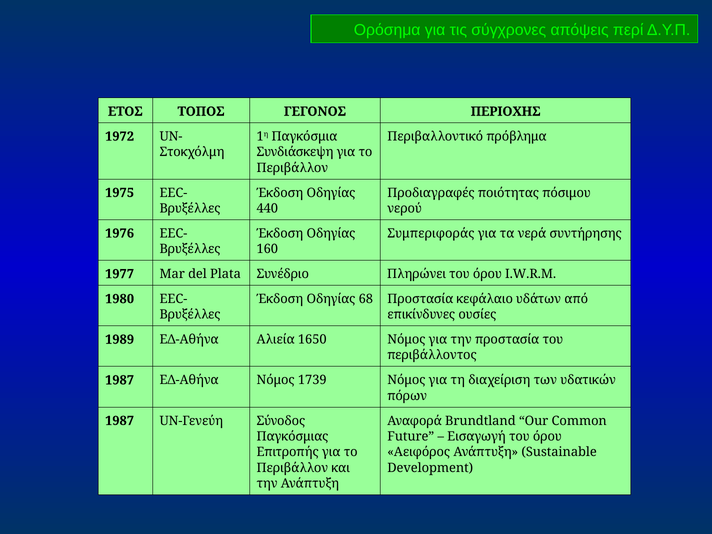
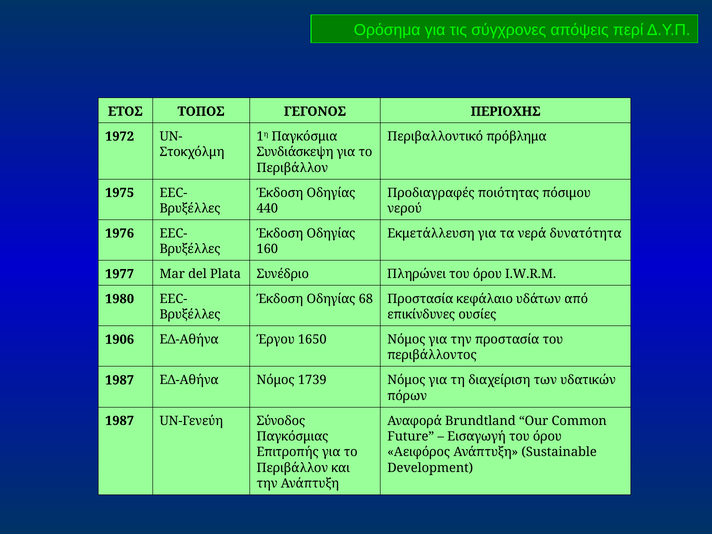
Συμπεριφοράς: Συμπεριφοράς -> Εκμετάλλευση
συντήρησης: συντήρησης -> δυνατότητα
1989: 1989 -> 1906
Αλιεία: Αλιεία -> Έργου
